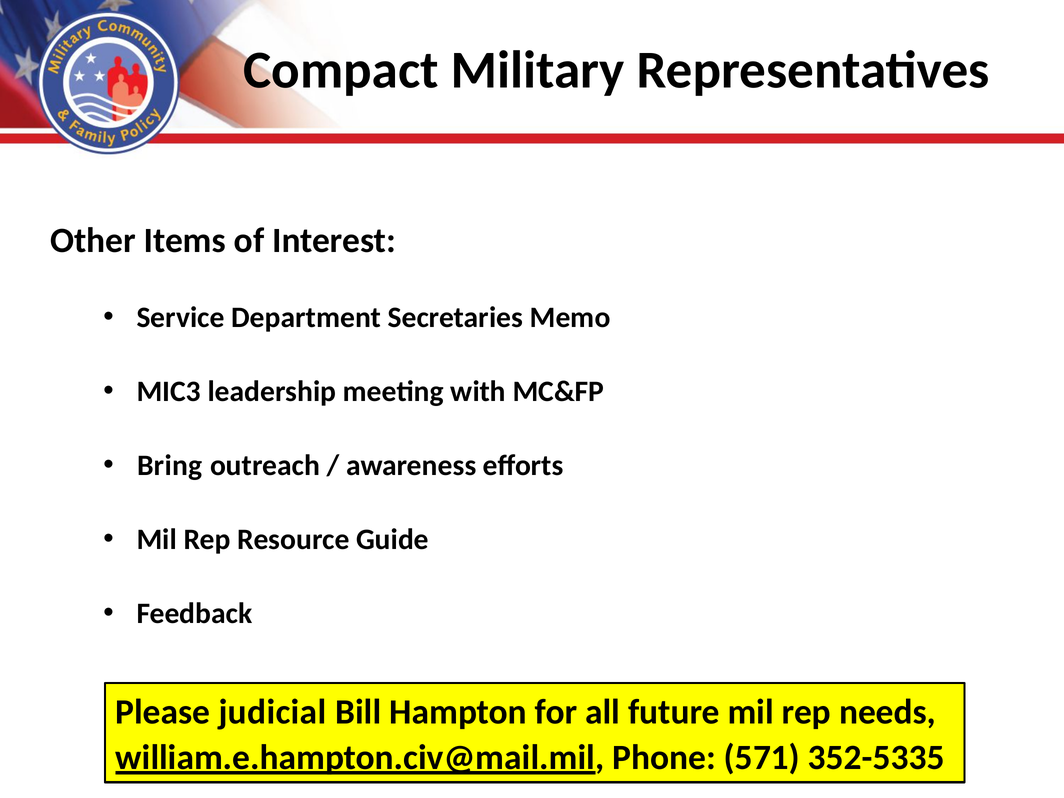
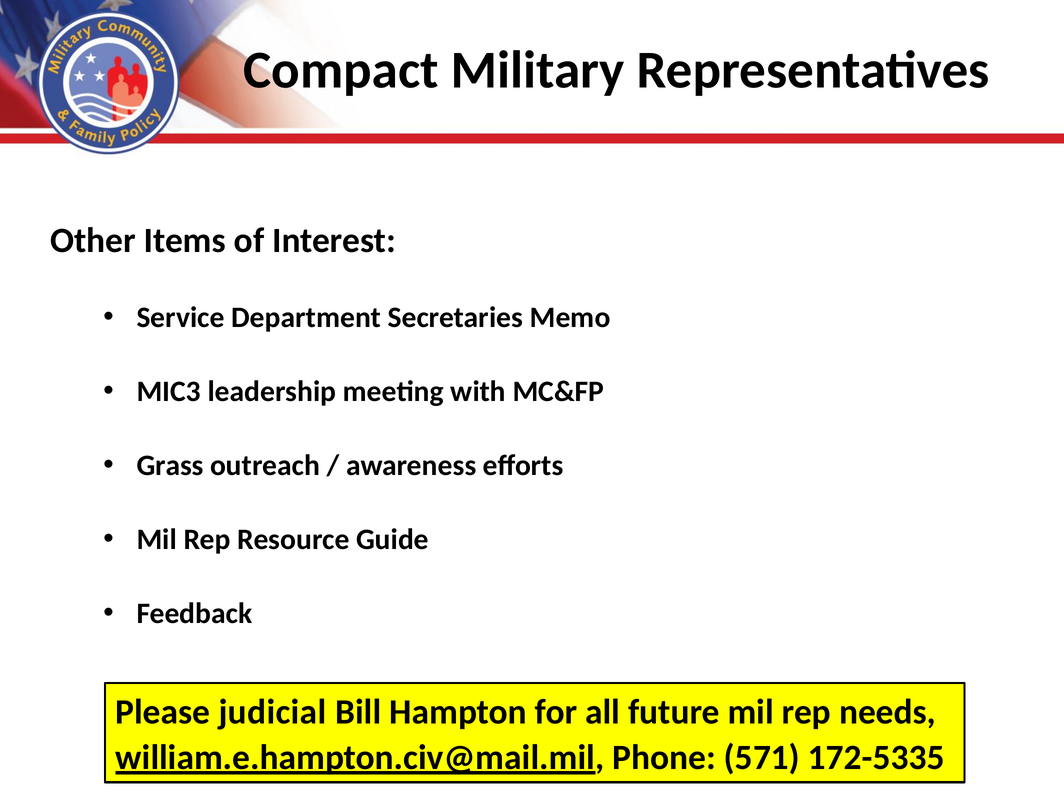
Bring: Bring -> Grass
352-5335: 352-5335 -> 172-5335
